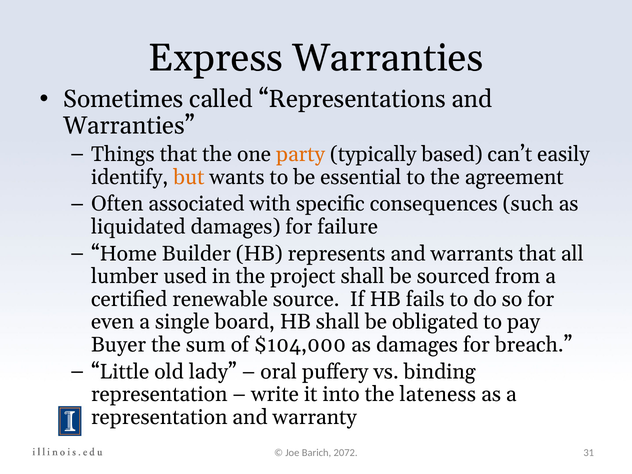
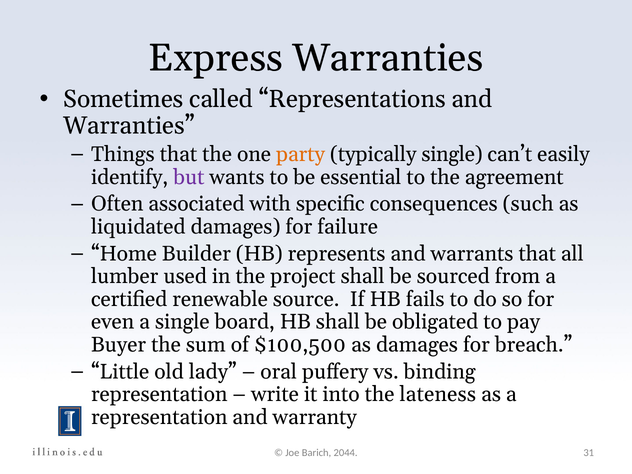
typically based: based -> single
but colour: orange -> purple
$104,000: $104,000 -> $100,500
2072: 2072 -> 2044
